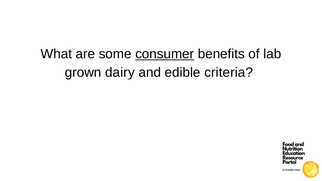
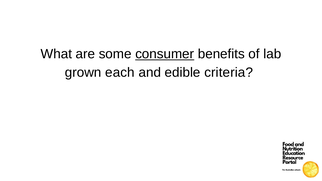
dairy: dairy -> each
